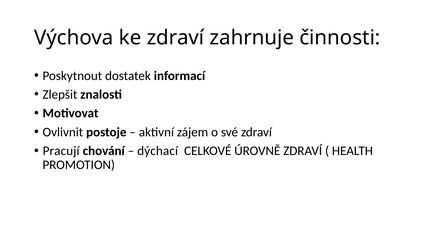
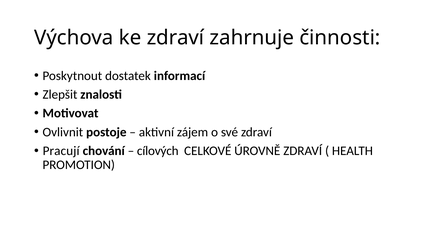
dýchací: dýchací -> cílových
